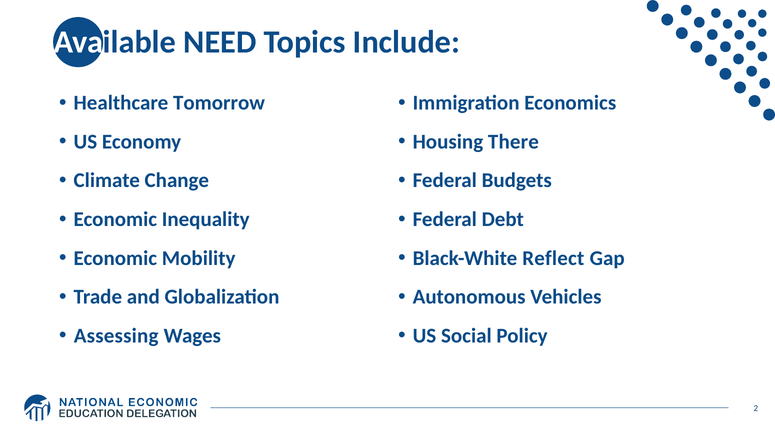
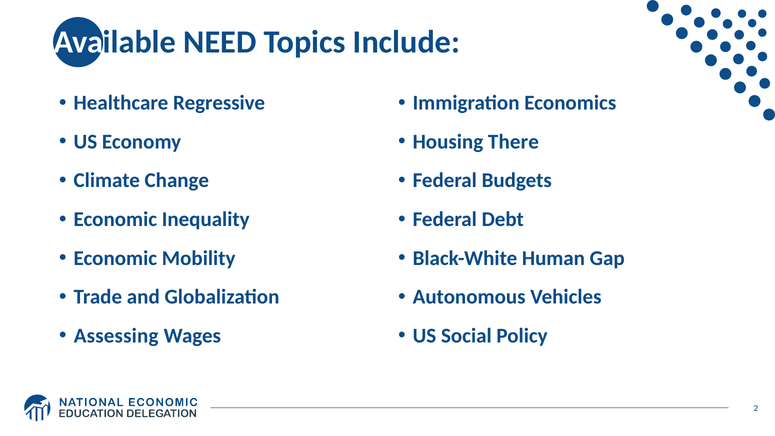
Tomorrow: Tomorrow -> Regressive
Reflect: Reflect -> Human
